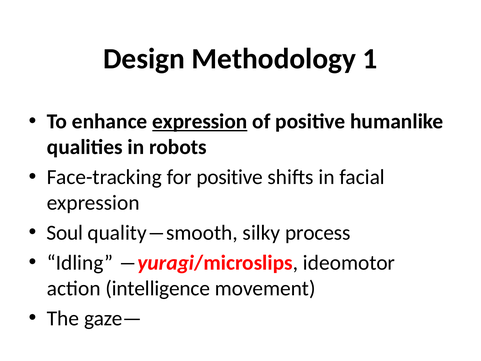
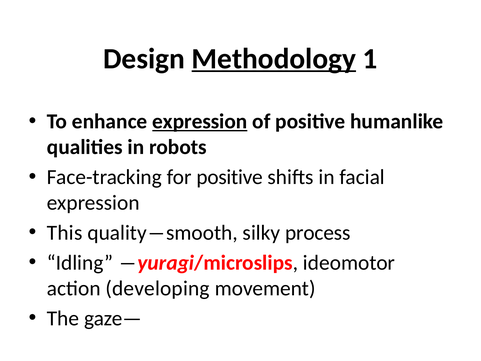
Methodology underline: none -> present
Soul: Soul -> This
intelligence: intelligence -> developing
